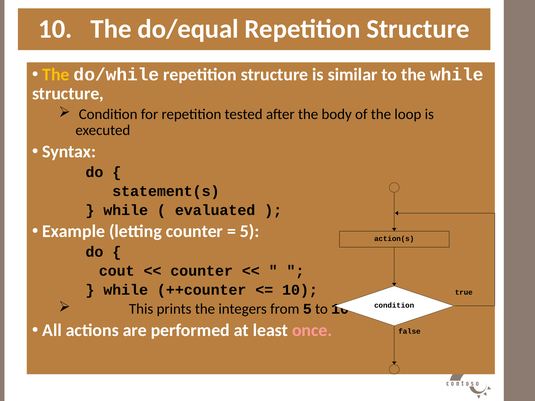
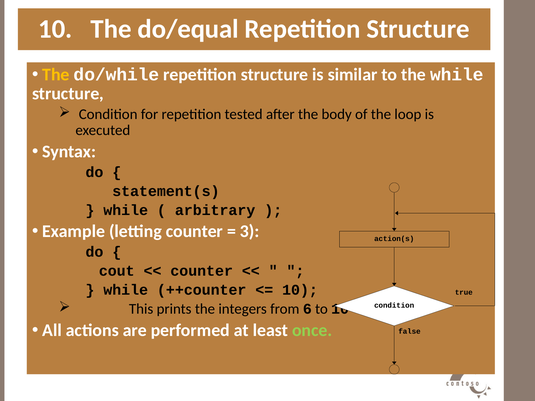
evaluated: evaluated -> arbitrary
5 at (250, 232): 5 -> 3
from 5: 5 -> 6
once colour: pink -> light green
